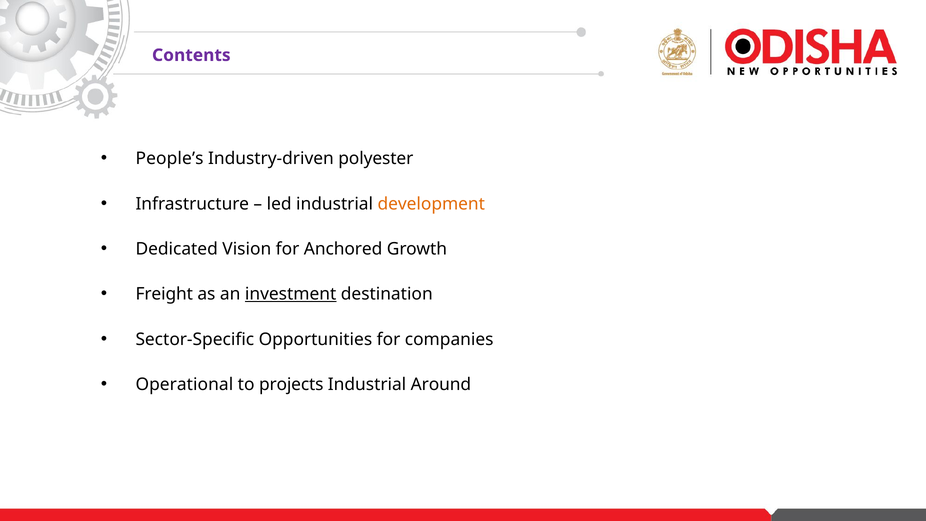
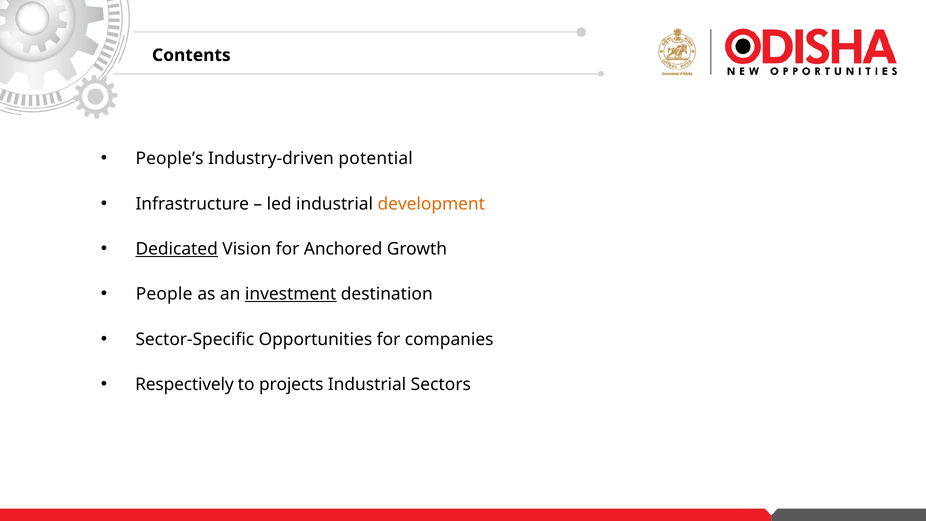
Contents colour: purple -> black
polyester: polyester -> potential
Dedicated underline: none -> present
Freight: Freight -> People
Operational: Operational -> Respectively
Around: Around -> Sectors
